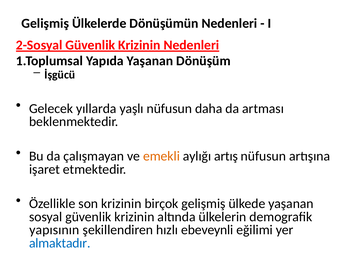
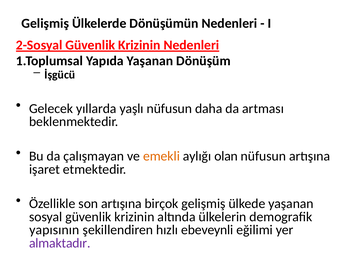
artış: artış -> olan
son krizinin: krizinin -> artışına
almaktadır colour: blue -> purple
